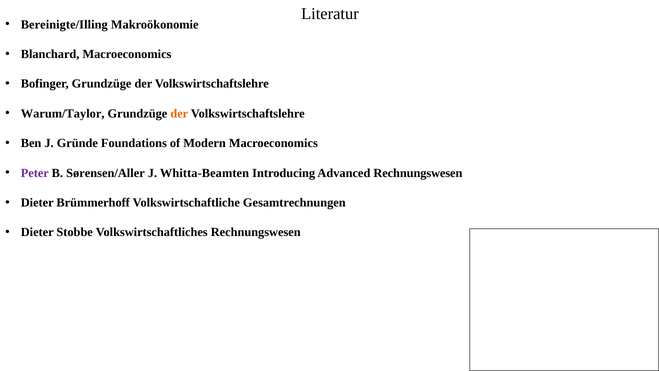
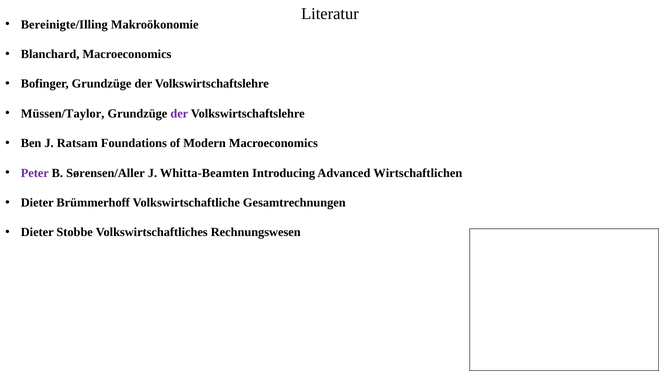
Warum/Taylor: Warum/Taylor -> Müssen/Taylor
der at (179, 113) colour: orange -> purple
Gründe: Gründe -> Ratsam
Advanced Rechnungswesen: Rechnungswesen -> Wirtschaftlichen
